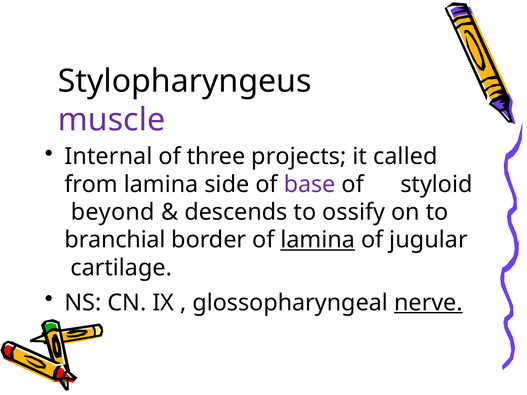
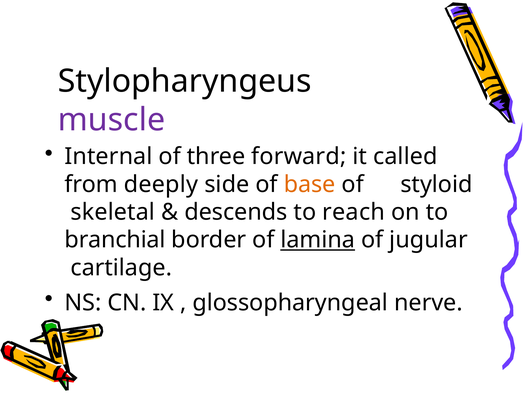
projects: projects -> forward
from lamina: lamina -> deeply
base colour: purple -> orange
beyond: beyond -> skeletal
ossify: ossify -> reach
nerve underline: present -> none
